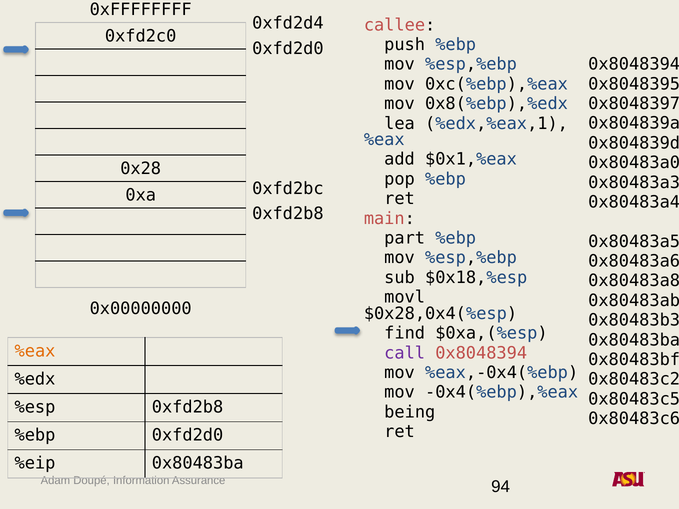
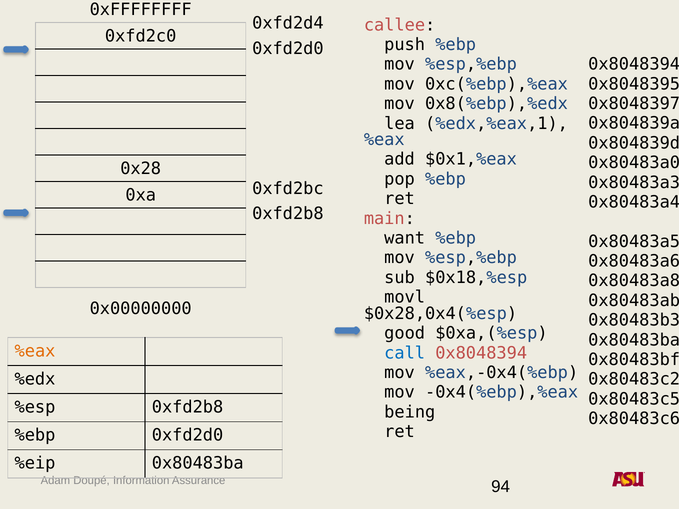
part: part -> want
find: find -> good
call colour: purple -> blue
